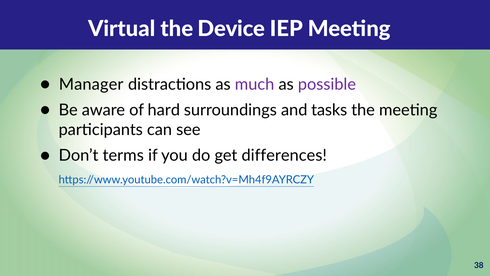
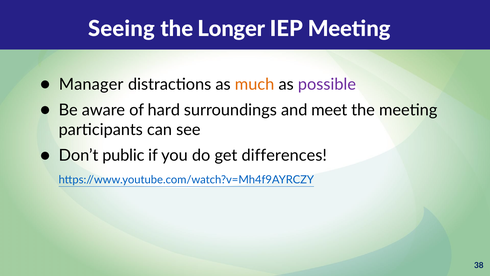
Virtual: Virtual -> Seeing
Device: Device -> Longer
much colour: purple -> orange
tasks: tasks -> meet
terms: terms -> public
